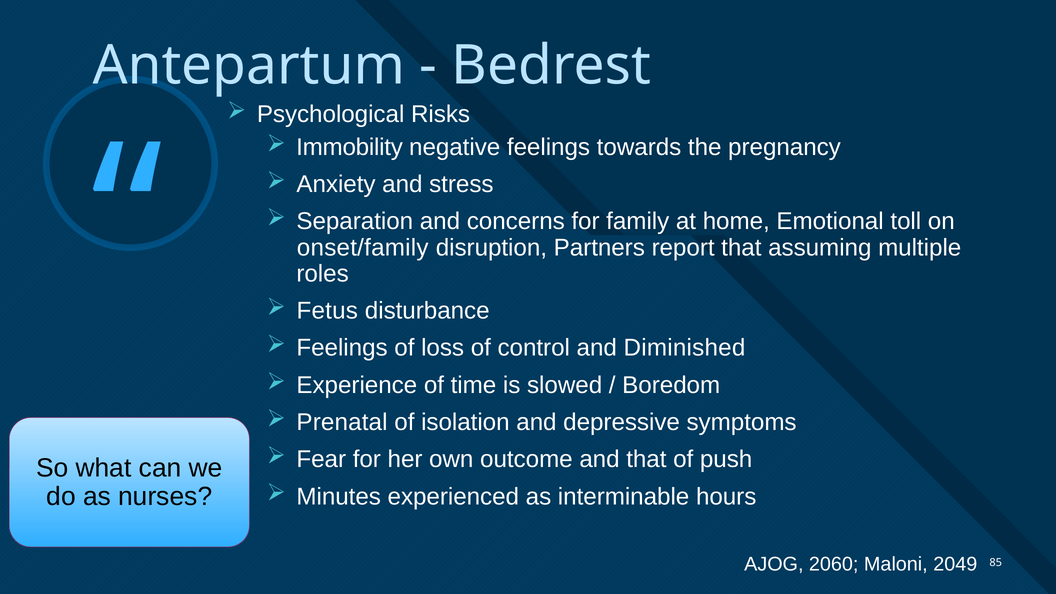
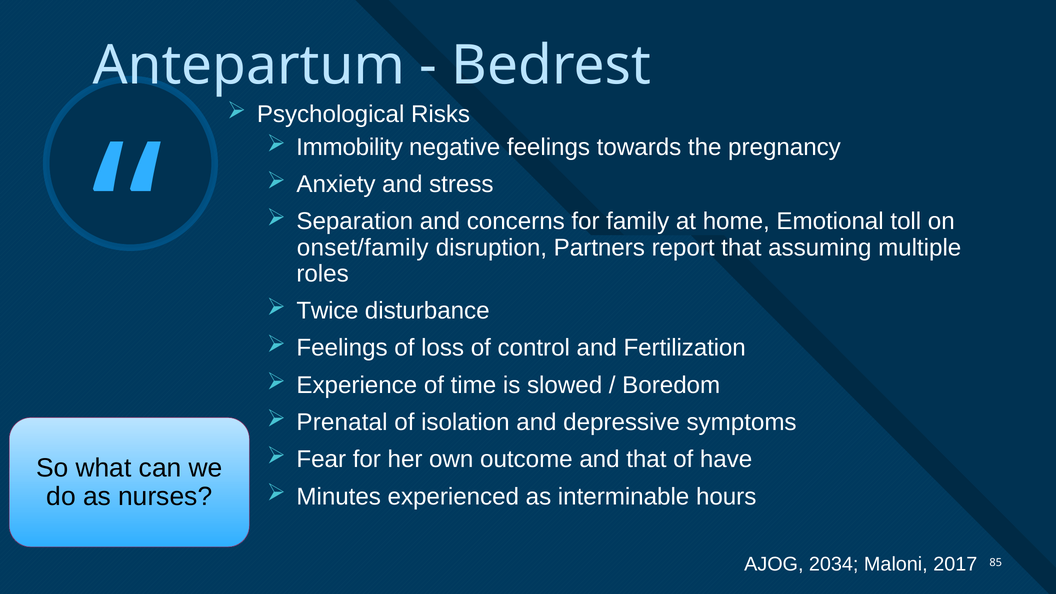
Fetus: Fetus -> Twice
Diminished: Diminished -> Fertilization
push: push -> have
2060: 2060 -> 2034
2049: 2049 -> 2017
